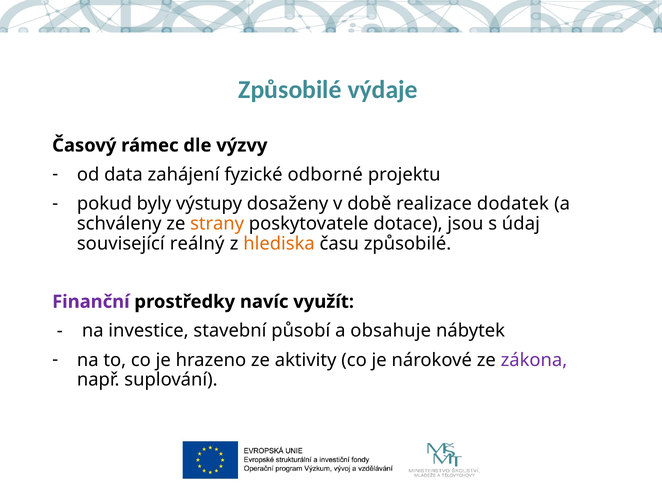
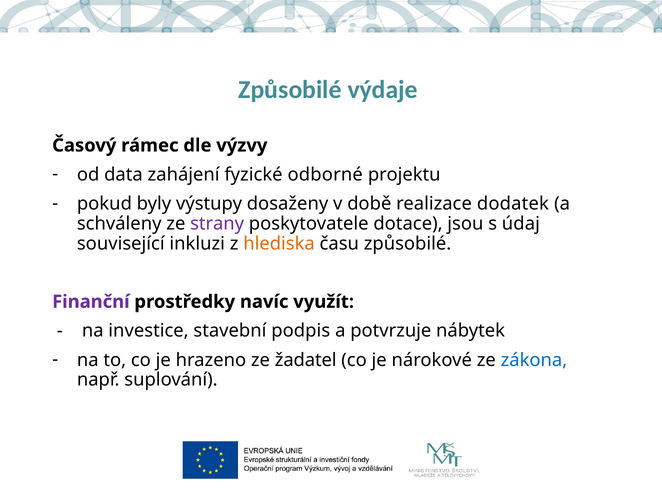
strany colour: orange -> purple
reálný: reálný -> inkluzi
působí: působí -> podpis
obsahuje: obsahuje -> potvrzuje
aktivity: aktivity -> žadatel
zákona colour: purple -> blue
